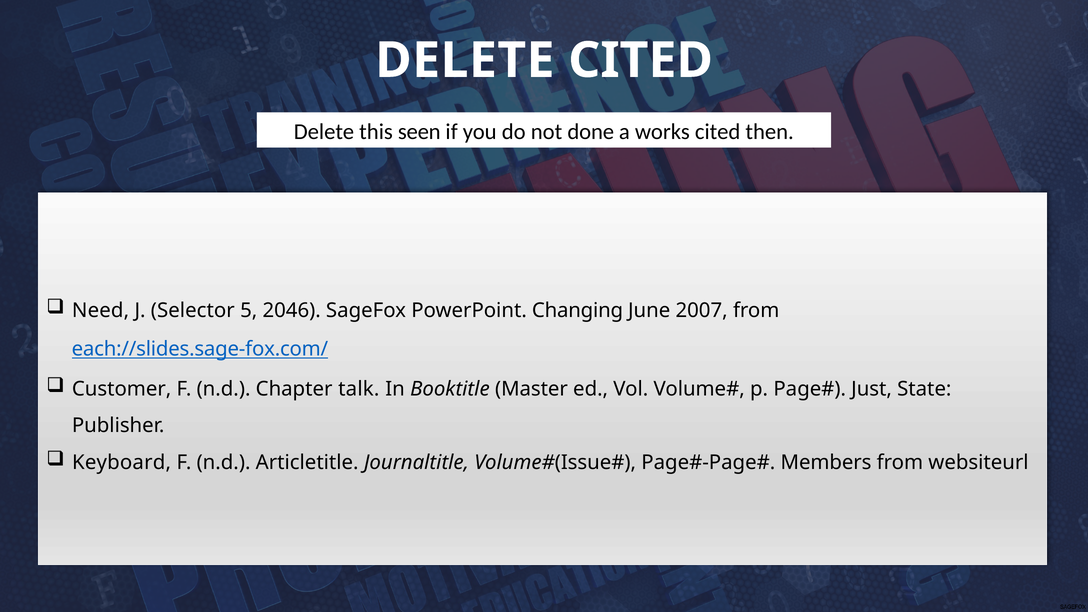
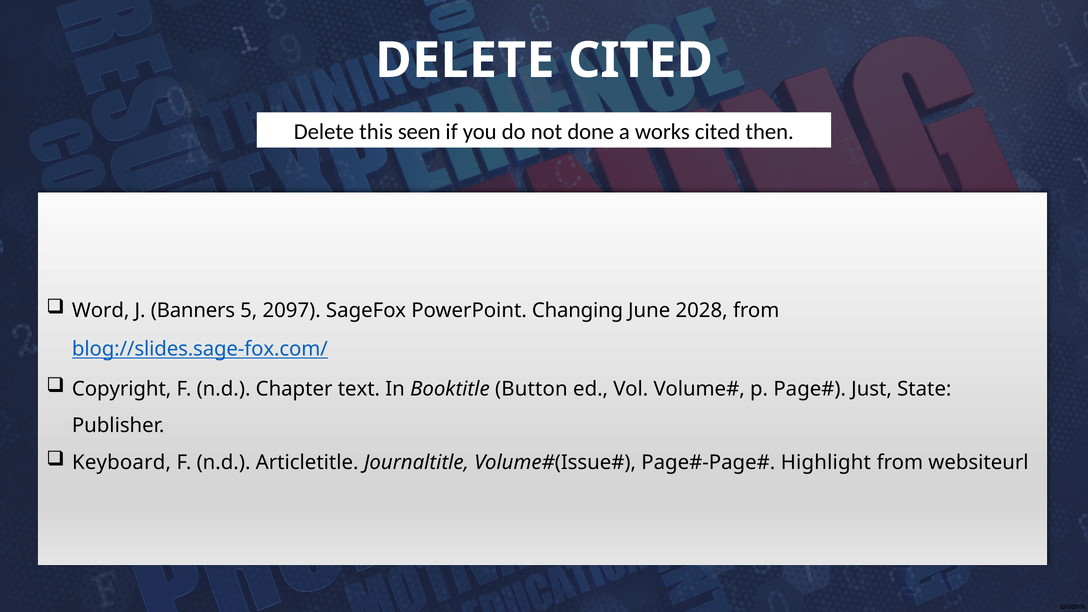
Need: Need -> Word
Selector: Selector -> Banners
2046: 2046 -> 2097
2007: 2007 -> 2028
each://slides.sage-fox.com/: each://slides.sage-fox.com/ -> blog://slides.sage-fox.com/
Customer: Customer -> Copyright
talk: talk -> text
Master: Master -> Button
Members: Members -> Highlight
